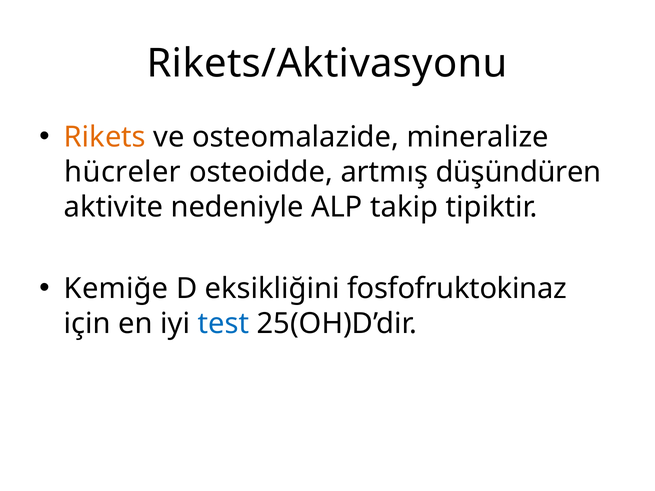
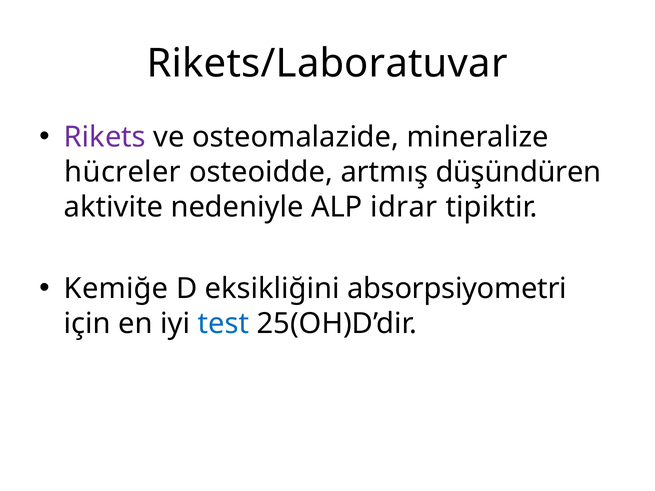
Rikets/Aktivasyonu: Rikets/Aktivasyonu -> Rikets/Laboratuvar
Rikets colour: orange -> purple
takip: takip -> idrar
fosfofruktokinaz: fosfofruktokinaz -> absorpsiyometri
